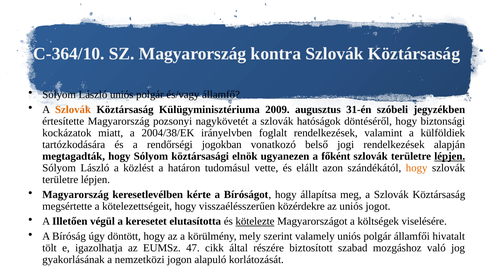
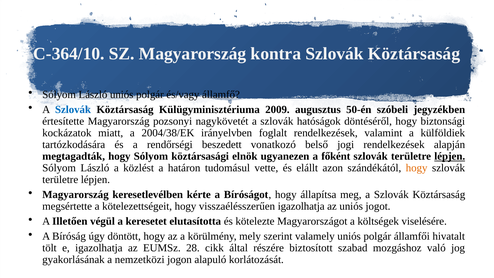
Szlovák at (73, 110) colour: orange -> blue
31-én: 31-én -> 50-én
jogokban: jogokban -> beszedett
visszaélésszerűen közérdekre: közérdekre -> igazolhatja
kötelezte underline: present -> none
47: 47 -> 28
